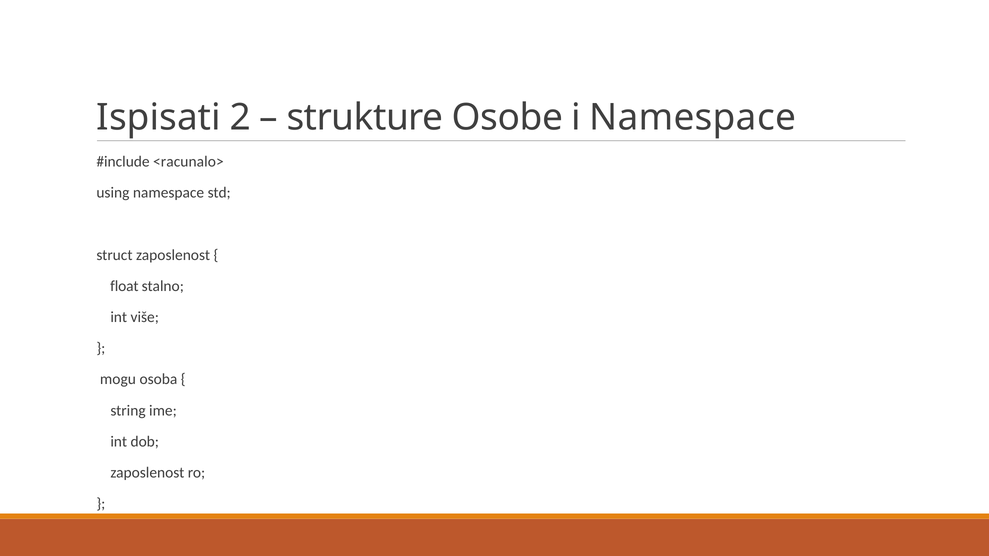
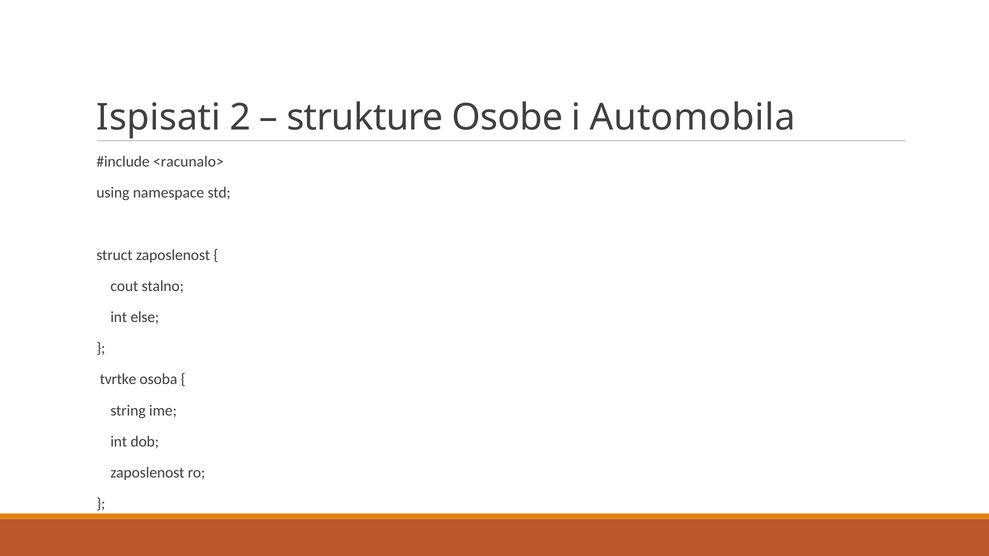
i Namespace: Namespace -> Automobila
float: float -> cout
više: više -> else
mogu: mogu -> tvrtke
